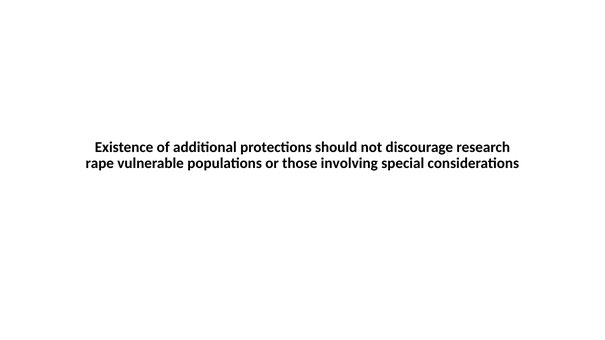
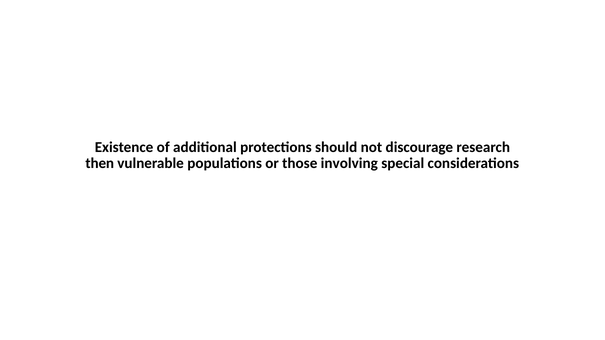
rape: rape -> then
